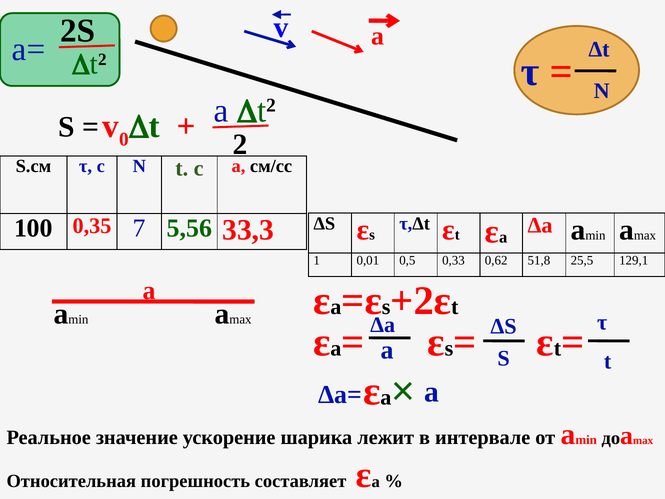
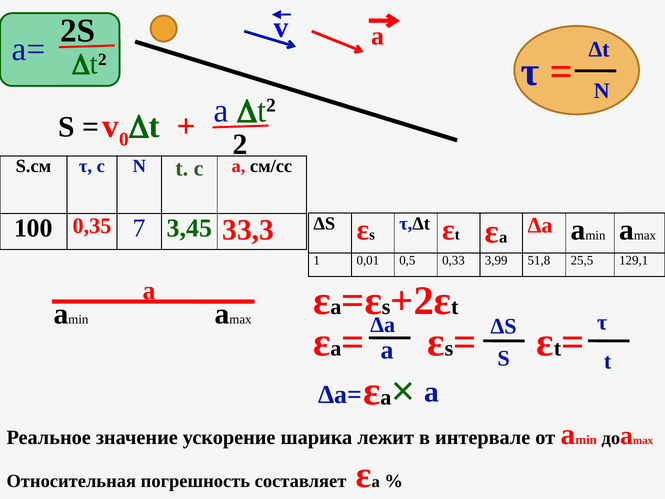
5,56: 5,56 -> 3,45
0,62: 0,62 -> 3,99
